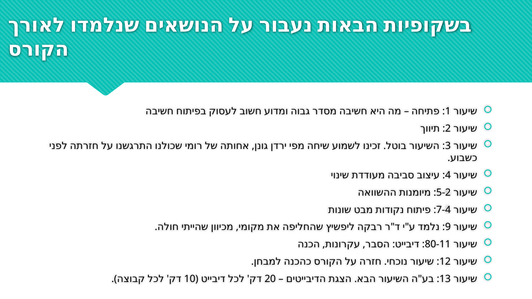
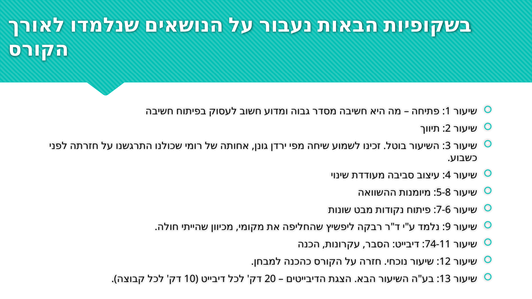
5-2: 5-2 -> 5-8
7-4: 7-4 -> 7-6
80-11: 80-11 -> 74-11
